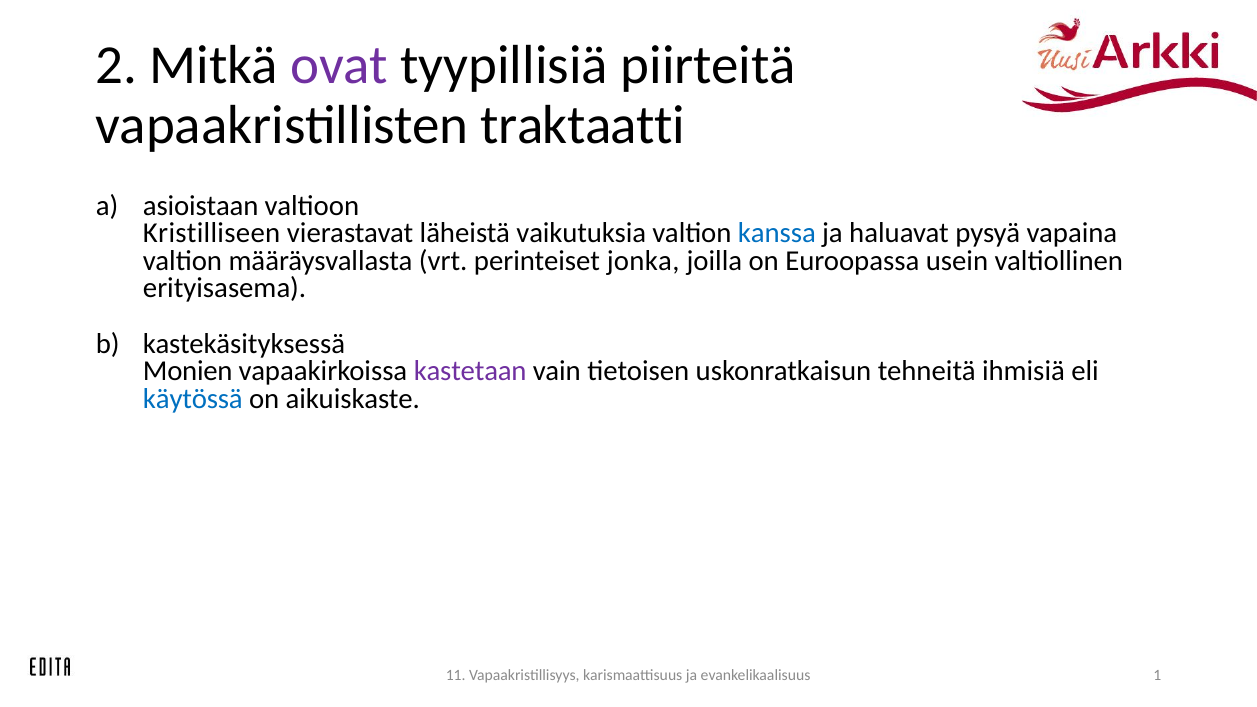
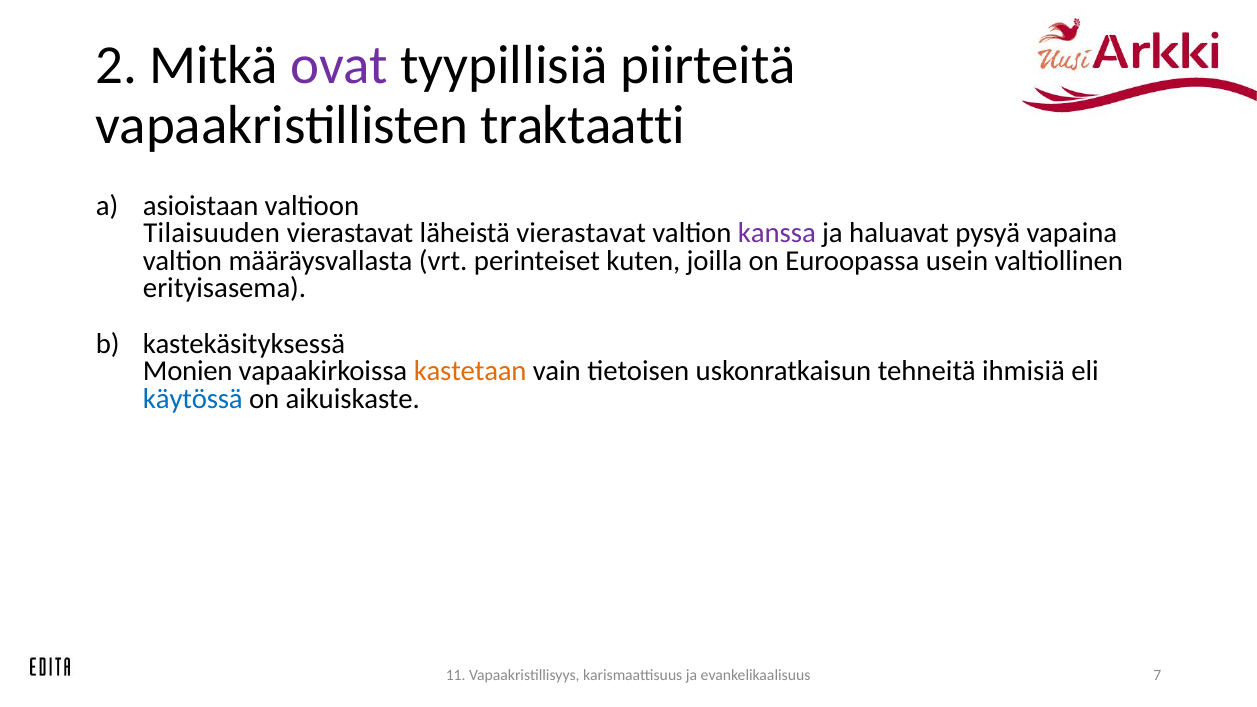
Kristilliseen: Kristilliseen -> Tilaisuuden
läheistä vaikutuksia: vaikutuksia -> vierastavat
kanssa colour: blue -> purple
jonka: jonka -> kuten
kastetaan colour: purple -> orange
1: 1 -> 7
